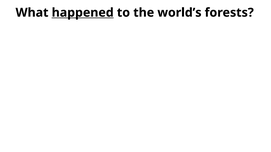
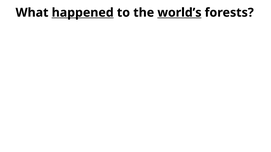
world’s underline: none -> present
